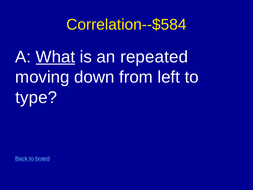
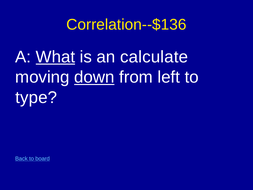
Correlation--$584: Correlation--$584 -> Correlation--$136
repeated: repeated -> calculate
down underline: none -> present
